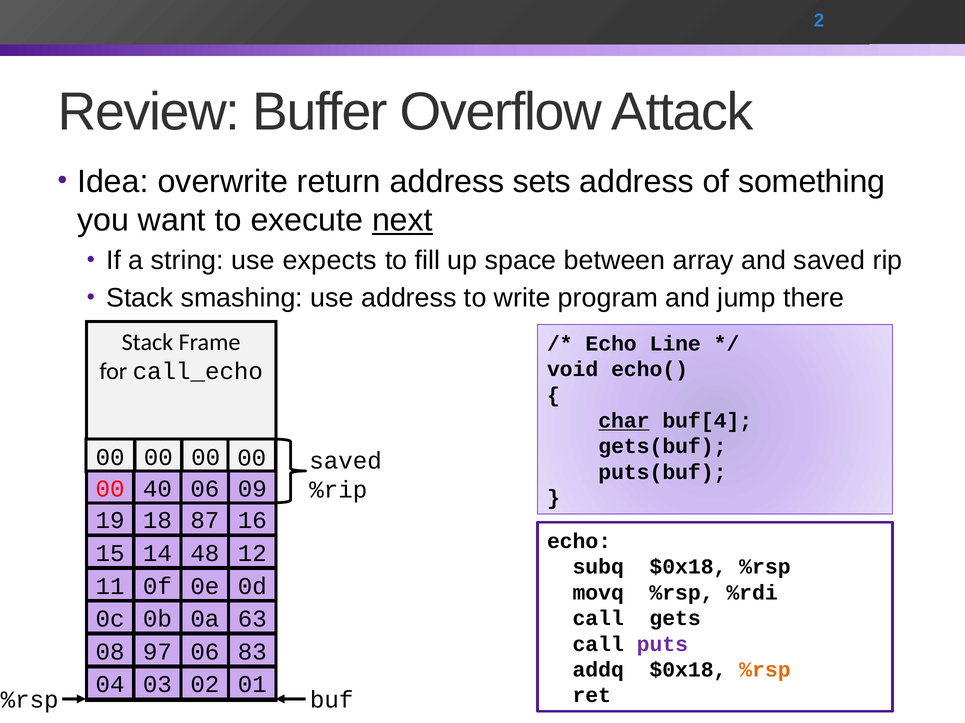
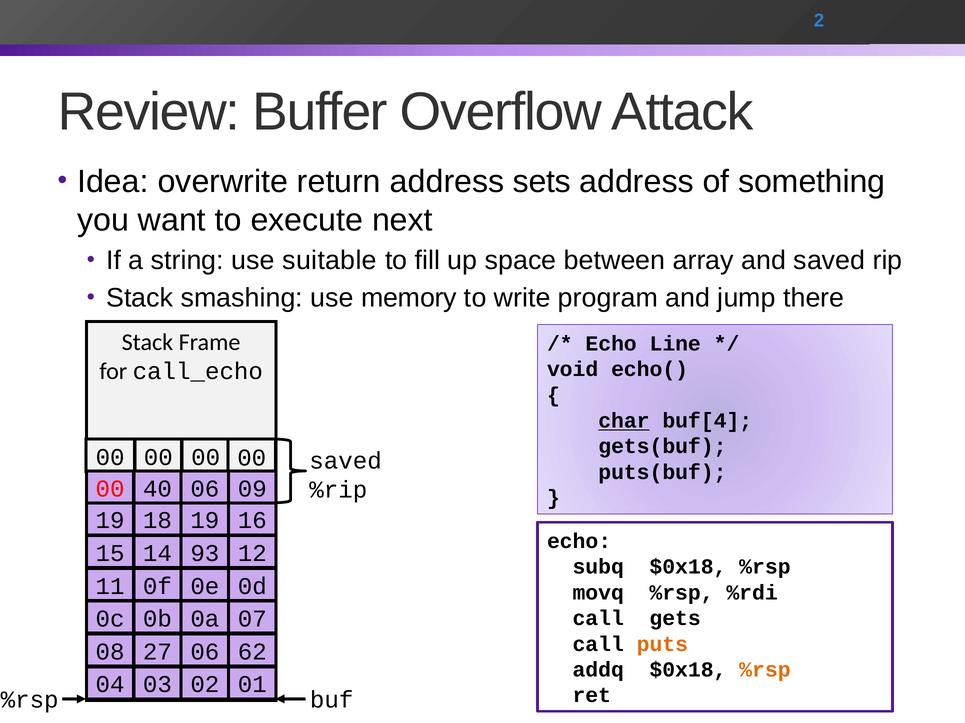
next underline: present -> none
expects: expects -> suitable
use address: address -> memory
18 87: 87 -> 19
48: 48 -> 93
63: 63 -> 07
puts colour: purple -> orange
97: 97 -> 27
83: 83 -> 62
